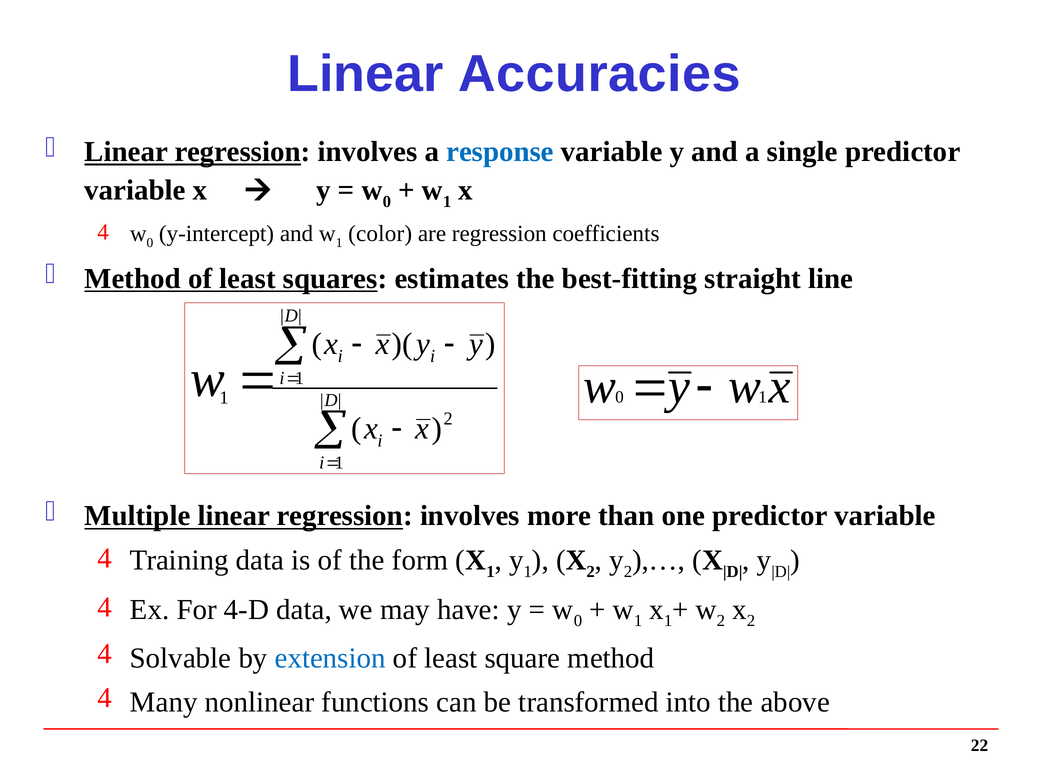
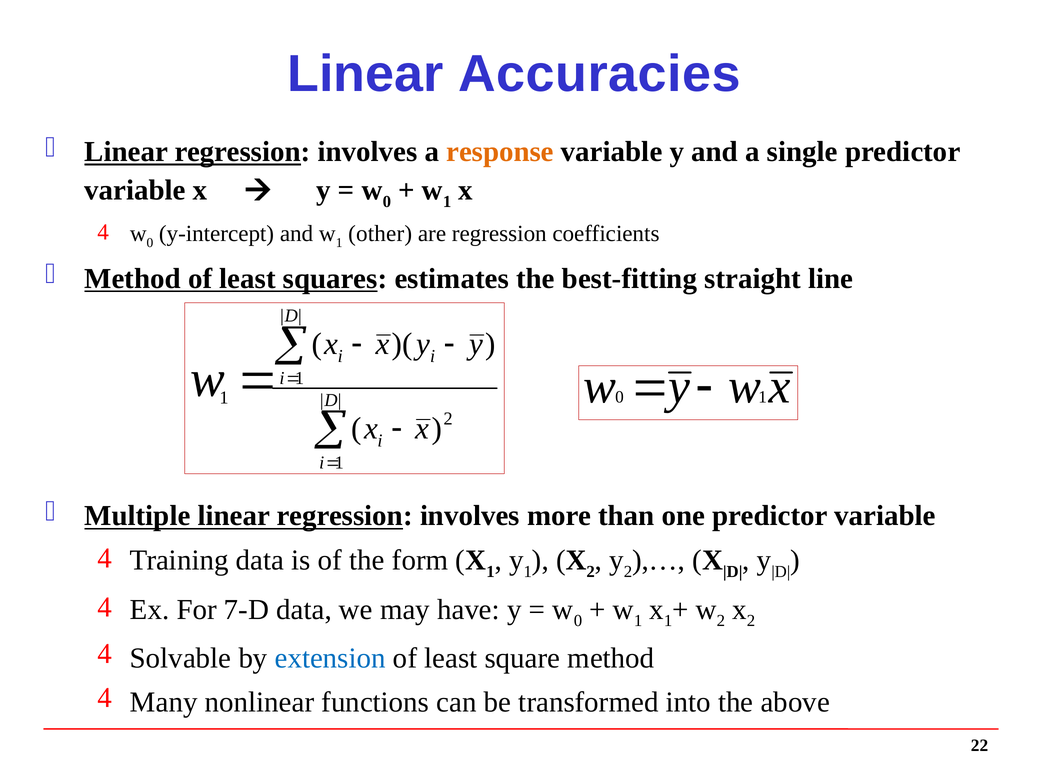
response colour: blue -> orange
color: color -> other
4-D: 4-D -> 7-D
